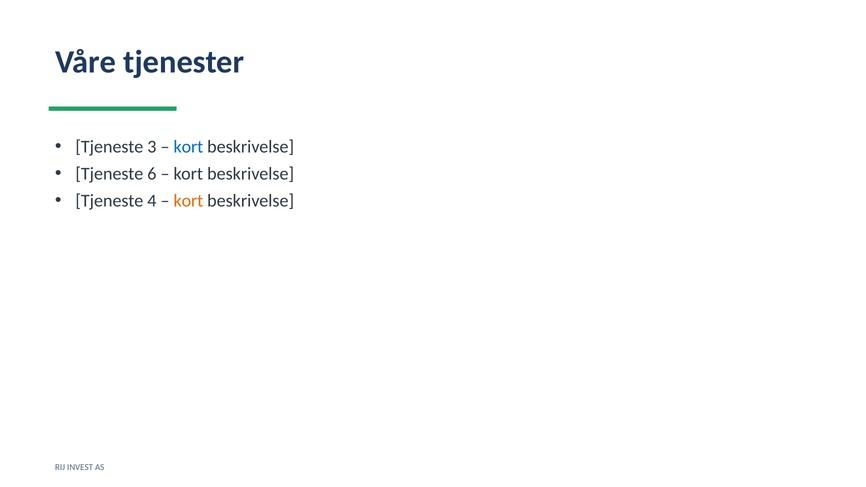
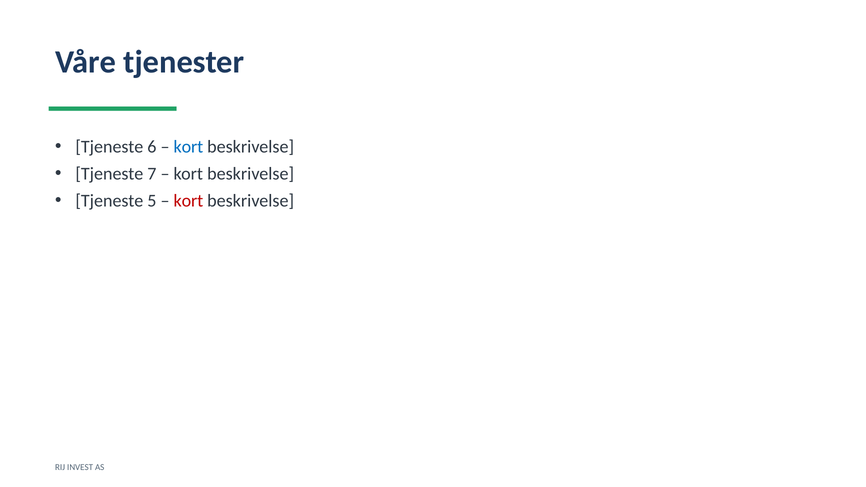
3: 3 -> 6
6: 6 -> 7
4: 4 -> 5
kort at (188, 201) colour: orange -> red
